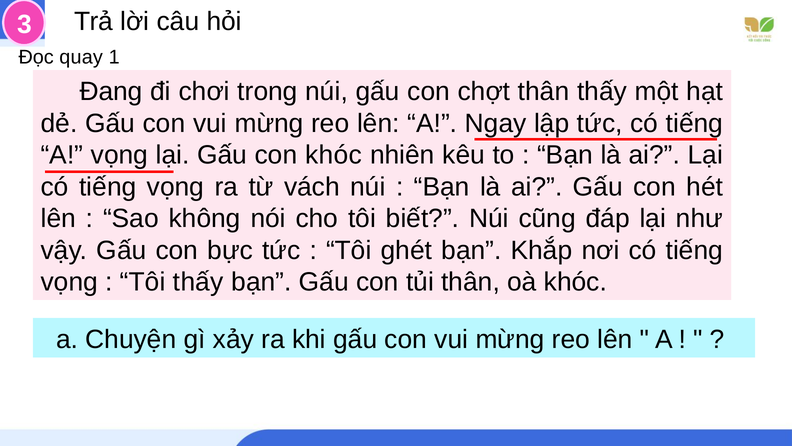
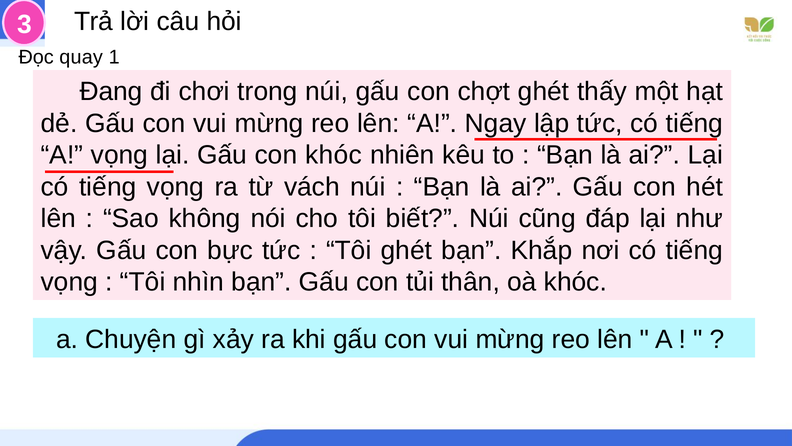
chợt thân: thân -> ghét
Tôi thấy: thấy -> nhìn
